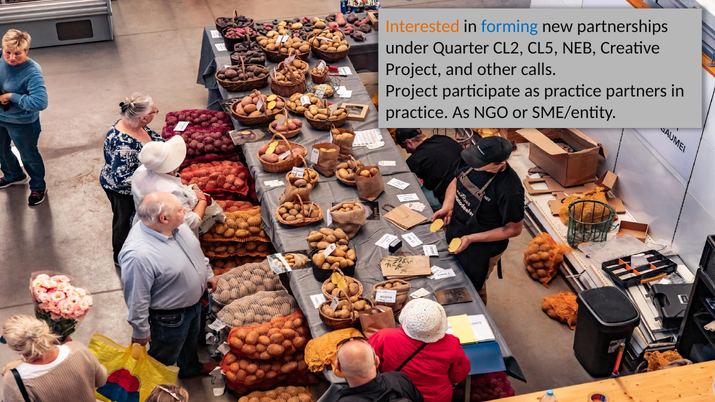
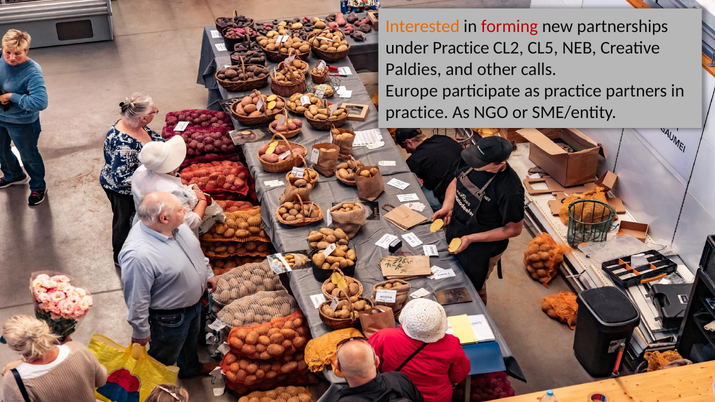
forming colour: blue -> red
under Quarter: Quarter -> Practice
Project at (414, 69): Project -> Paldies
Project at (412, 91): Project -> Europe
